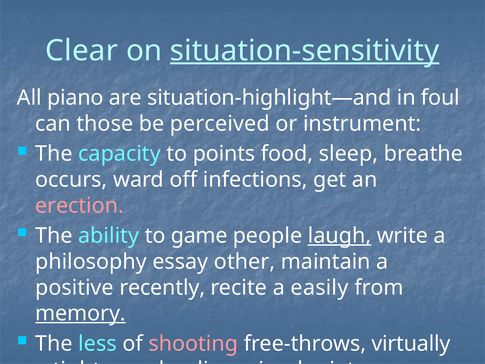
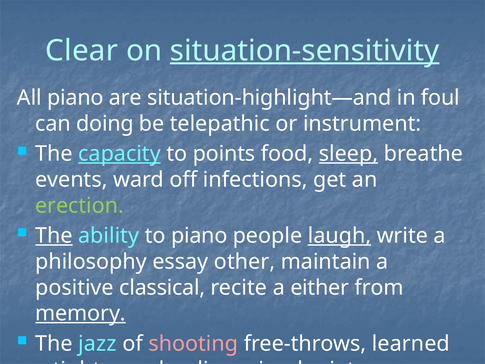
those: those -> doing
perceived: perceived -> telepathic
capacity underline: none -> present
sleep underline: none -> present
occurs: occurs -> events
erection colour: pink -> light green
The at (54, 236) underline: none -> present
to game: game -> piano
recently: recently -> classical
easily: easily -> either
less: less -> jazz
virtually: virtually -> learned
